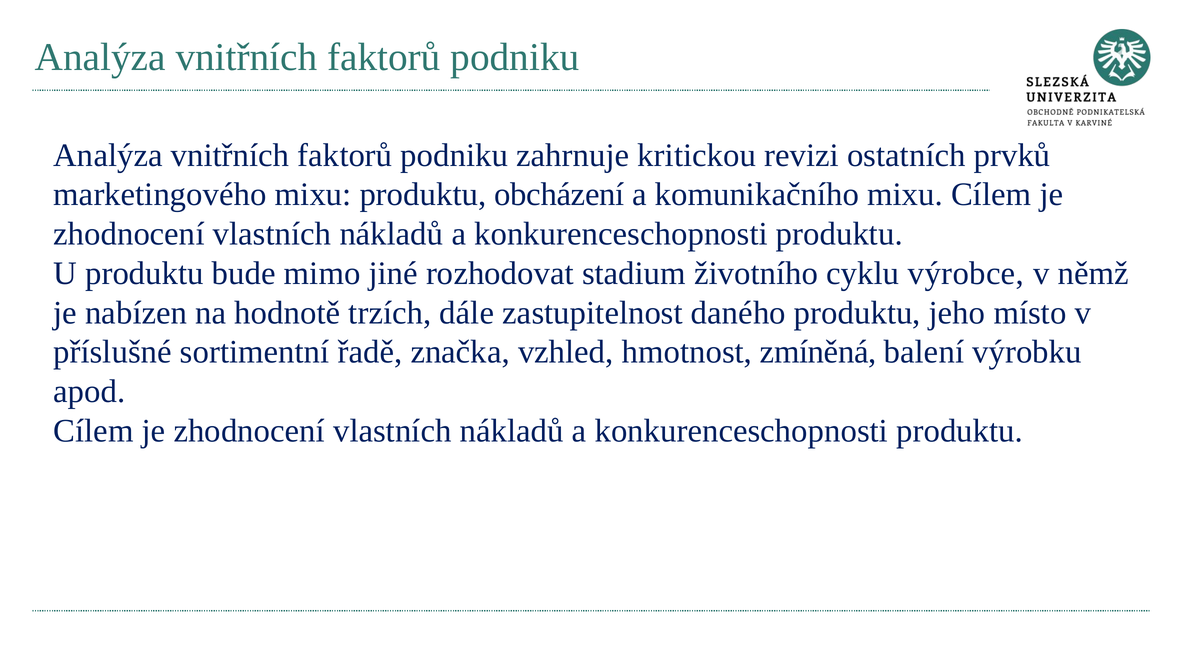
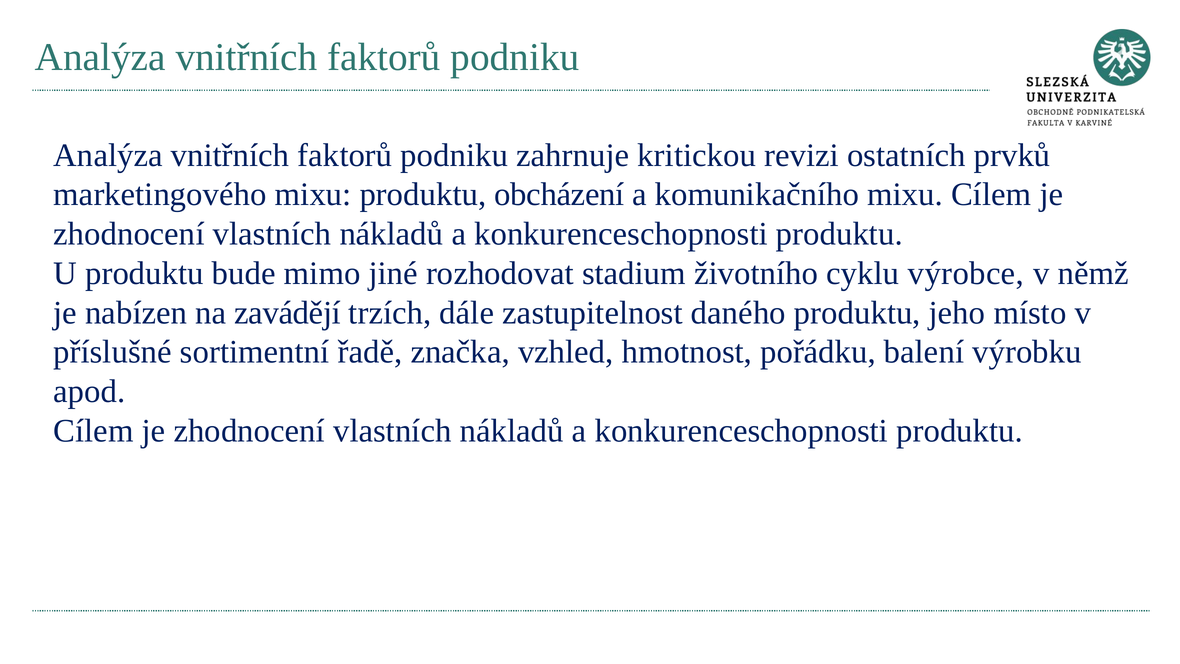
hodnotě: hodnotě -> zavádějí
zmíněná: zmíněná -> pořádku
